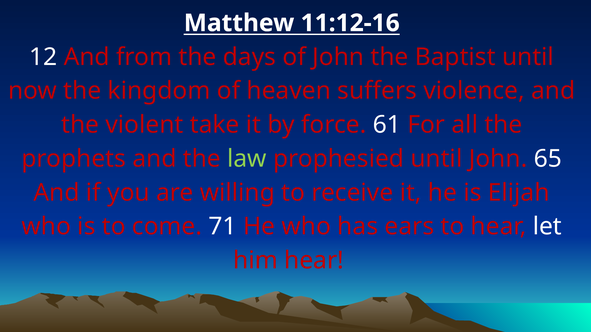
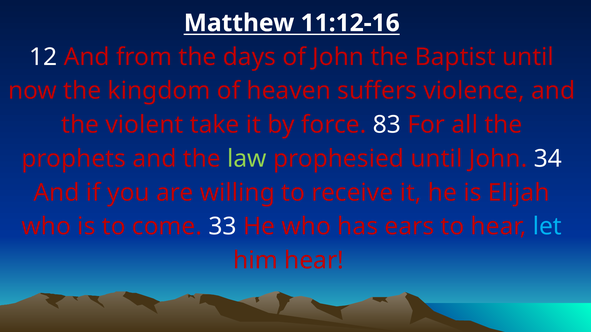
61: 61 -> 83
65: 65 -> 34
71: 71 -> 33
let colour: white -> light blue
